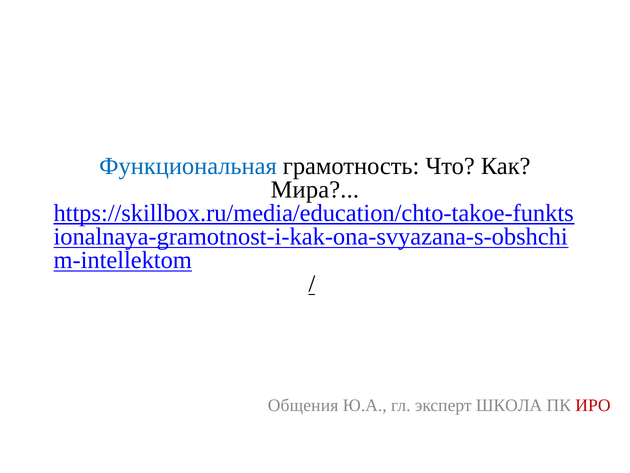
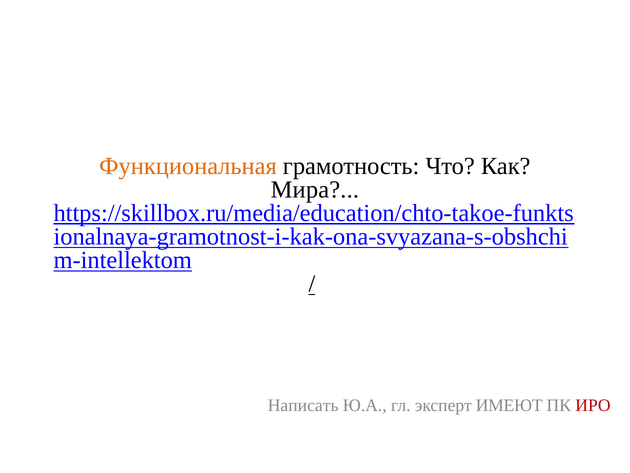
Функциональная colour: blue -> orange
Общения: Общения -> Написать
ШКОЛА: ШКОЛА -> ИМЕЮТ
